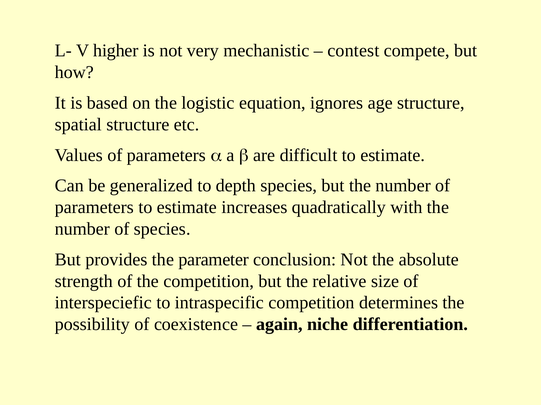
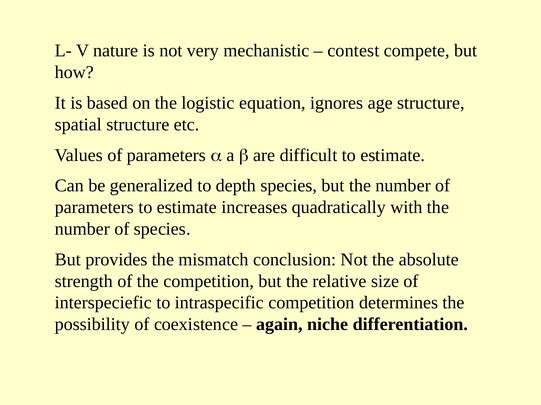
higher: higher -> nature
parameter: parameter -> mismatch
